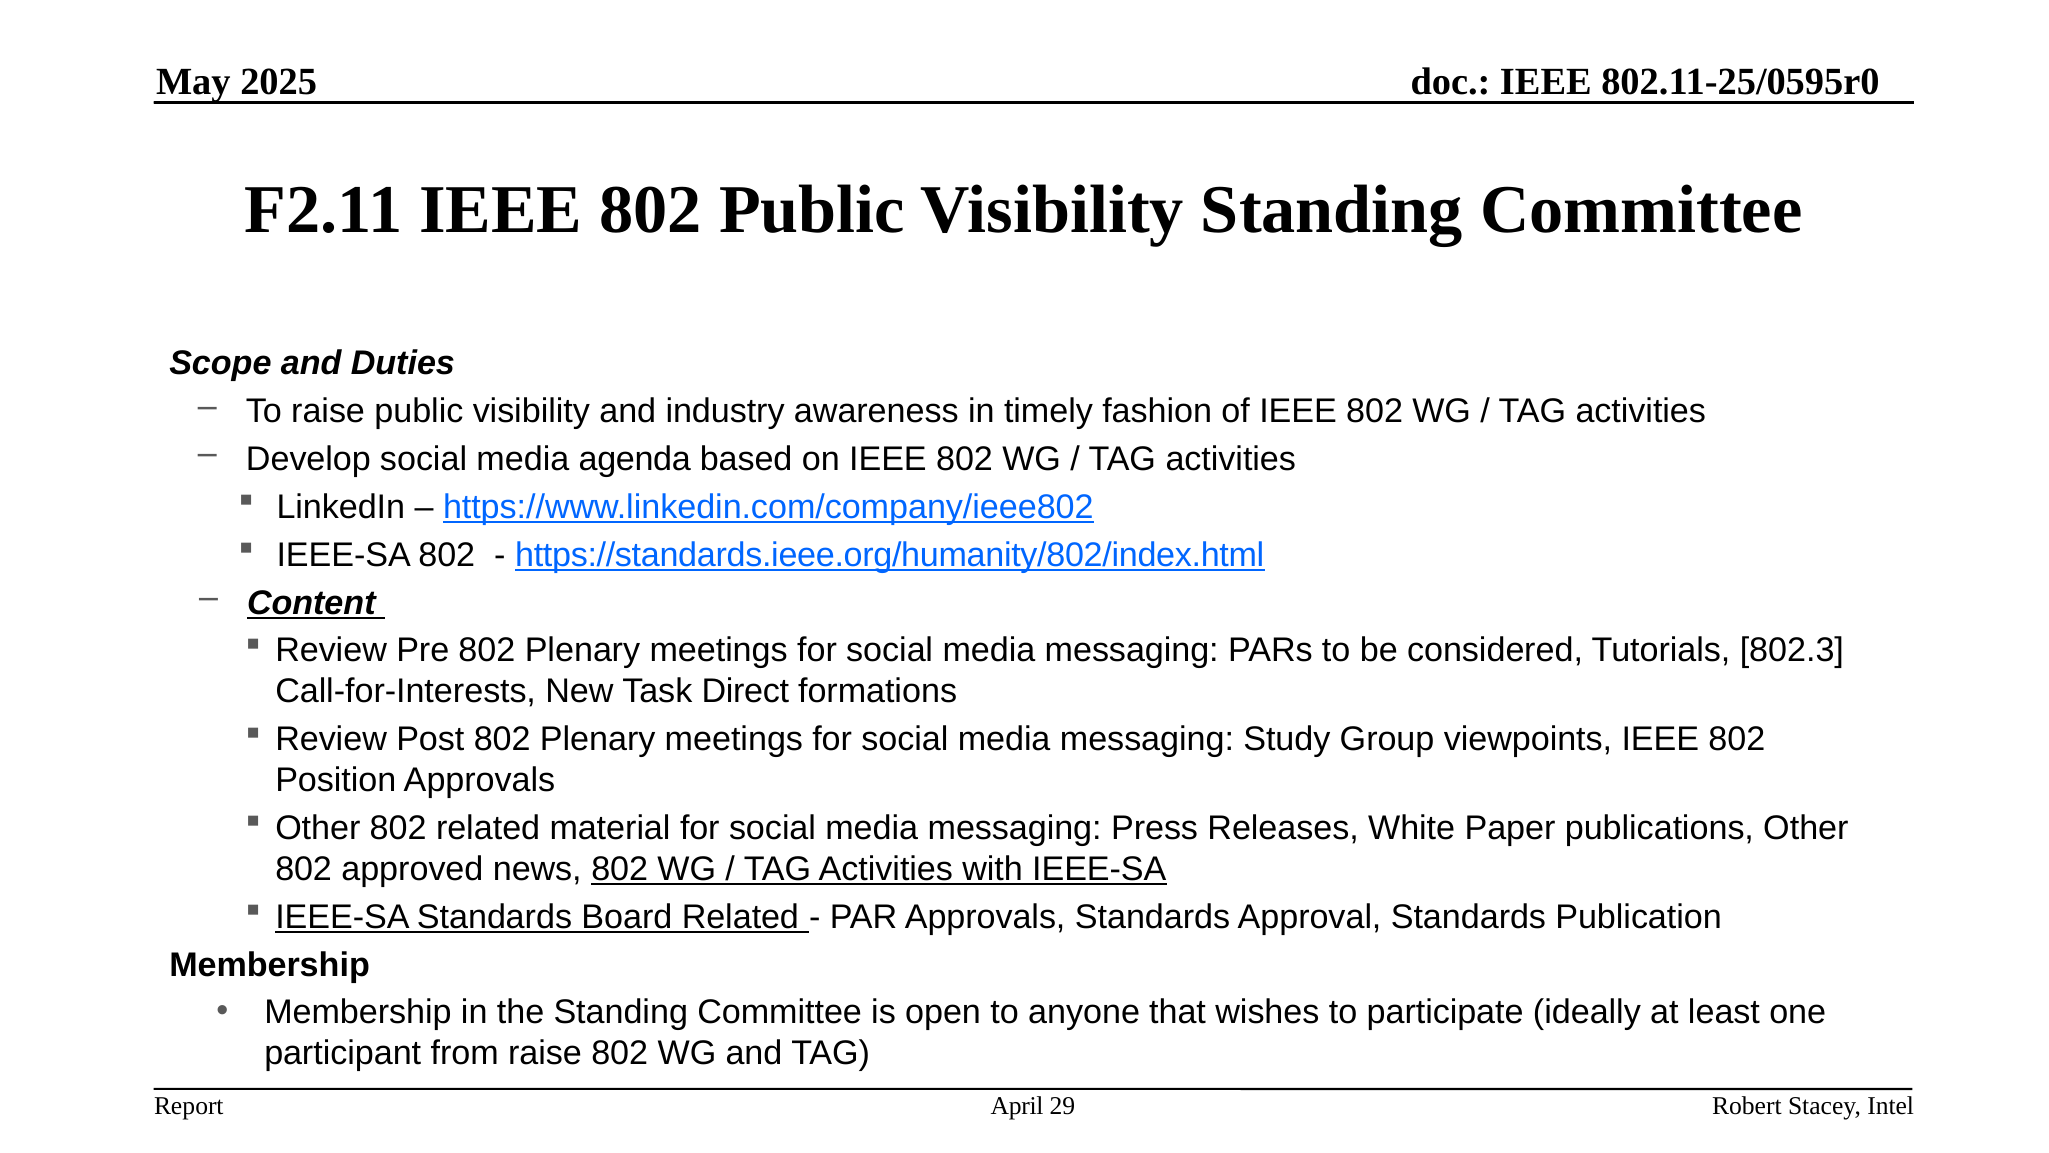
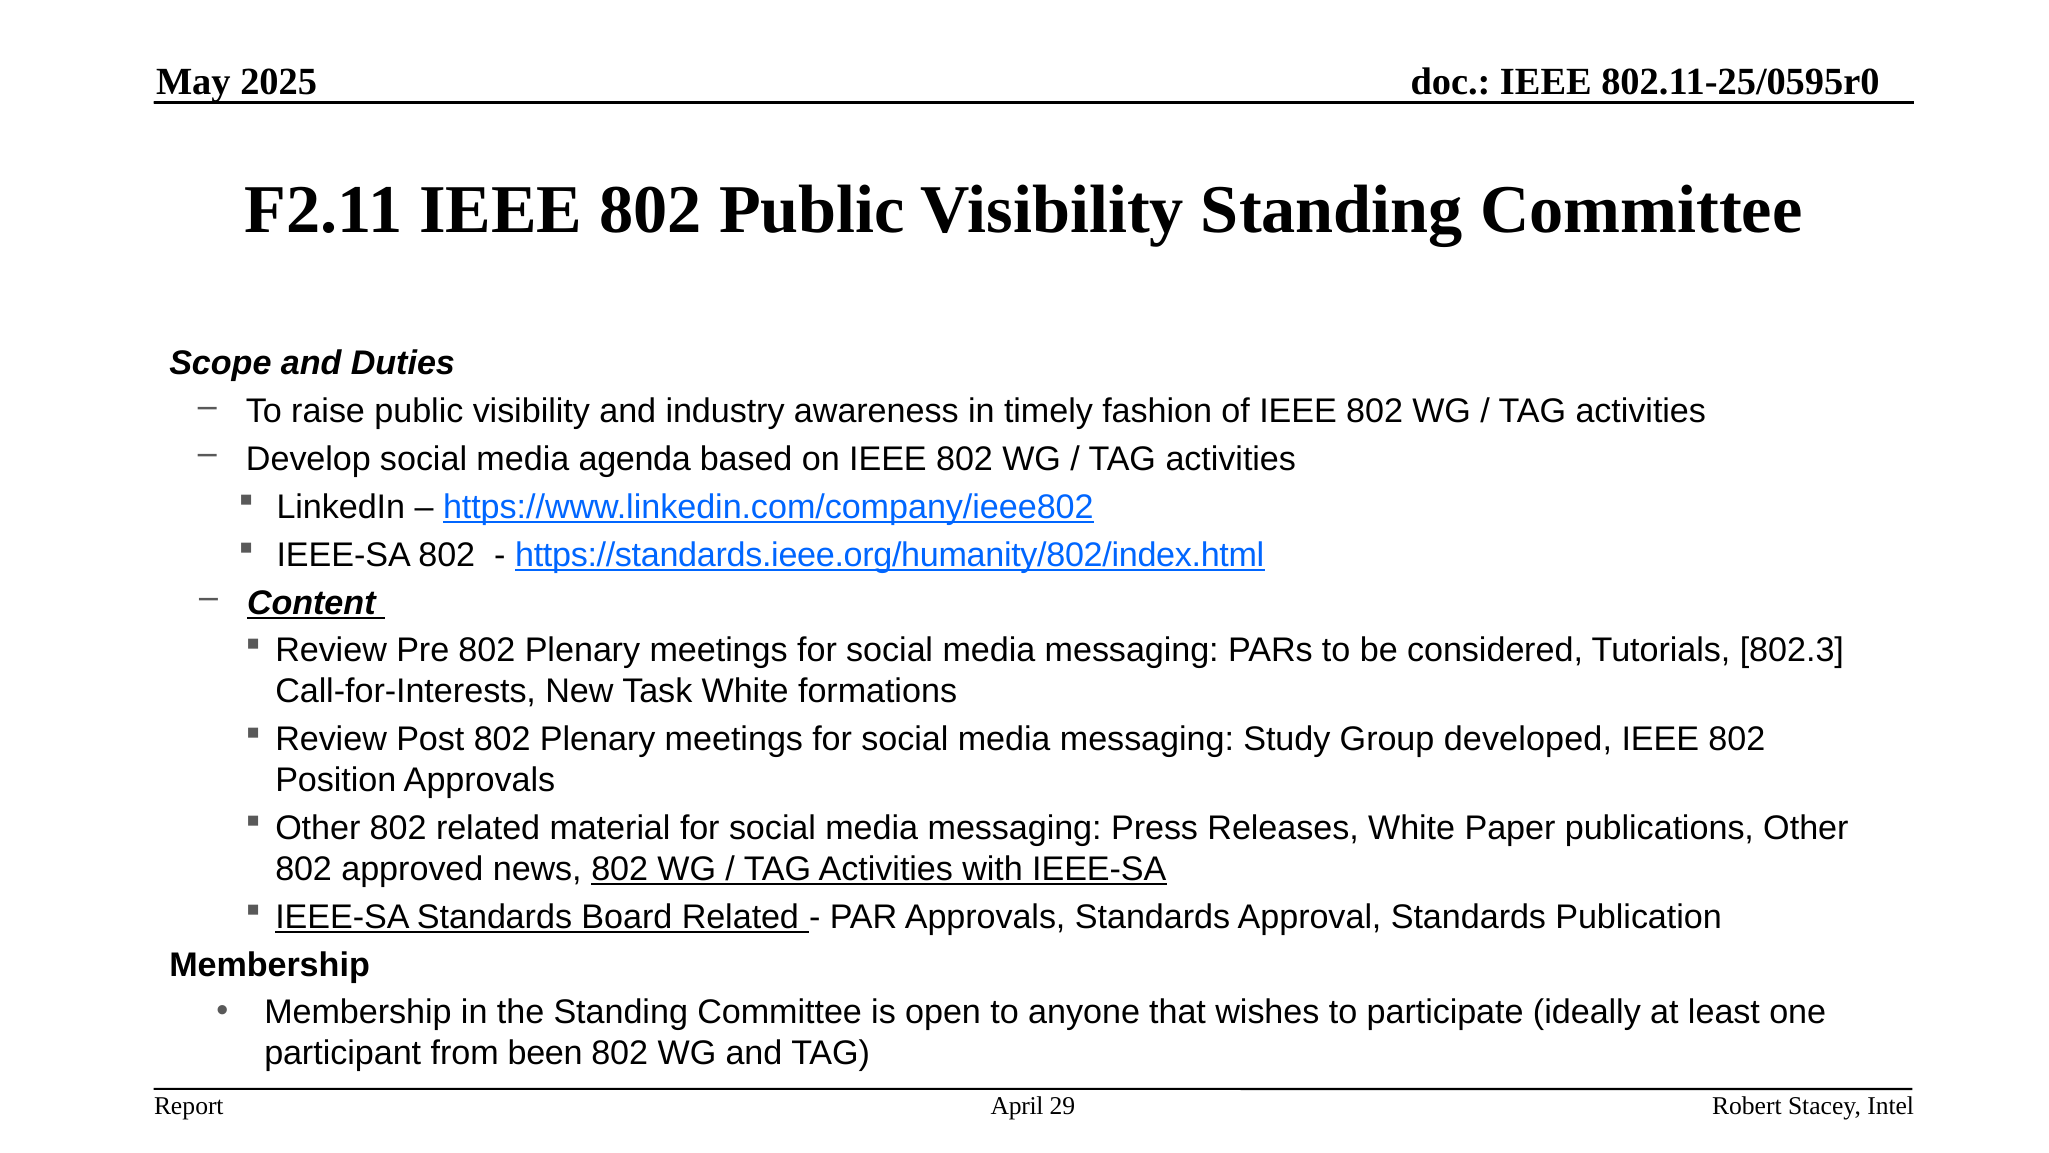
Task Direct: Direct -> White
viewpoints: viewpoints -> developed
from raise: raise -> been
